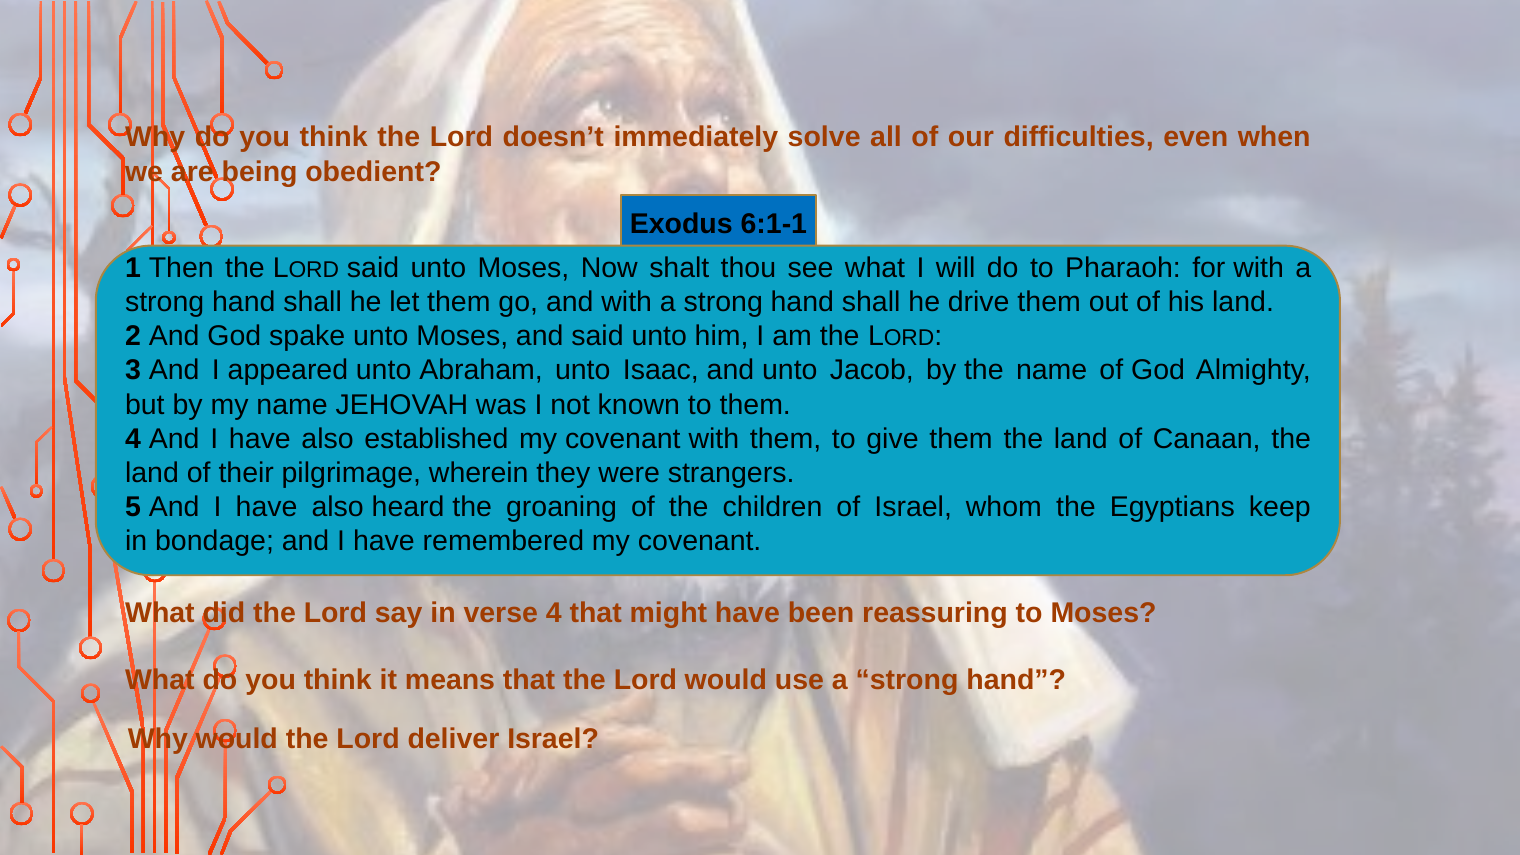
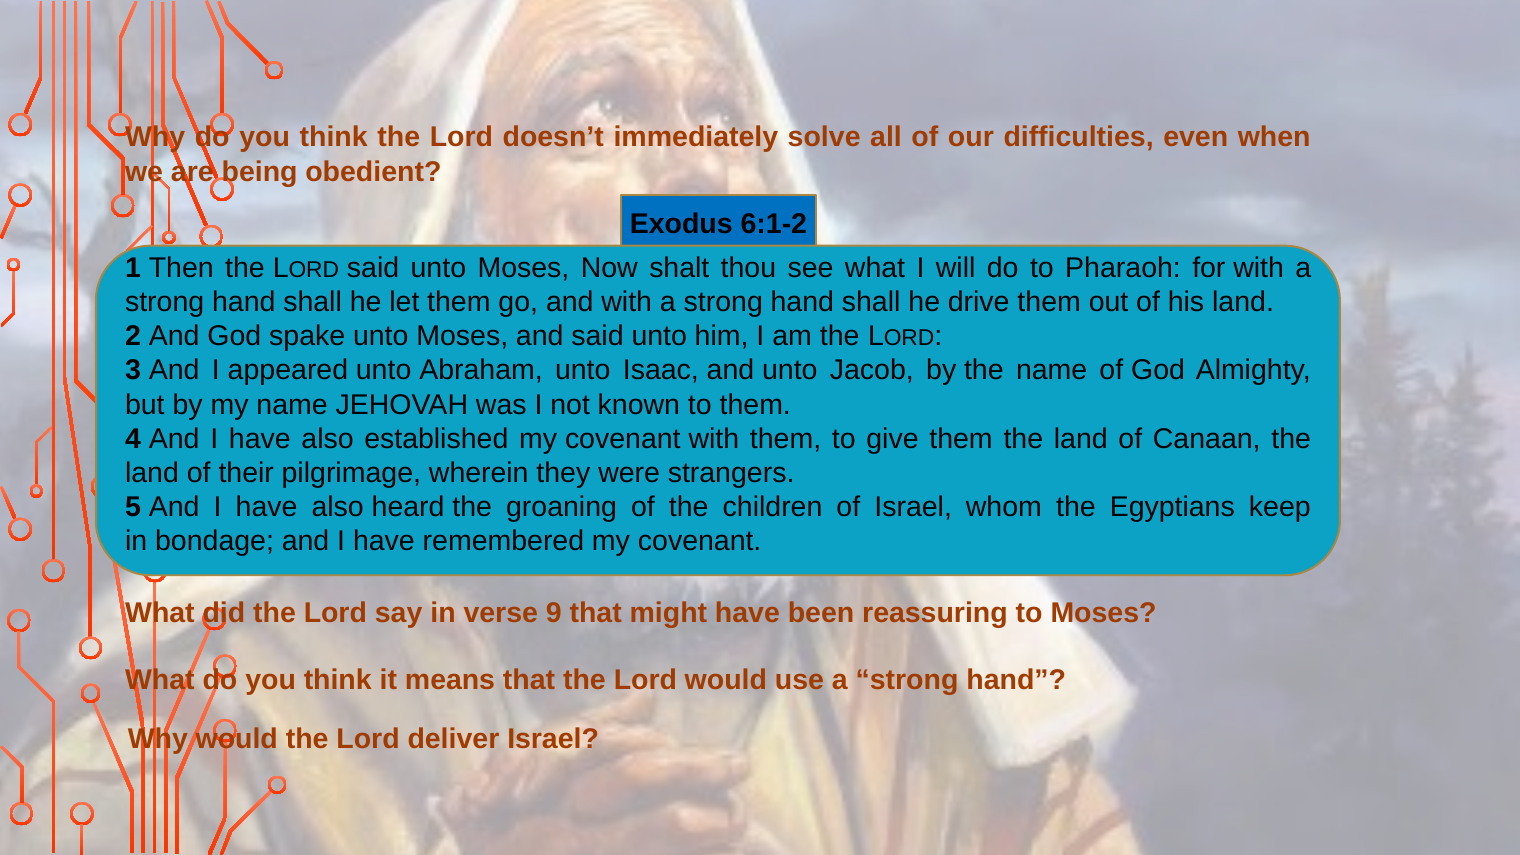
6:1-1: 6:1-1 -> 6:1-2
verse 4: 4 -> 9
